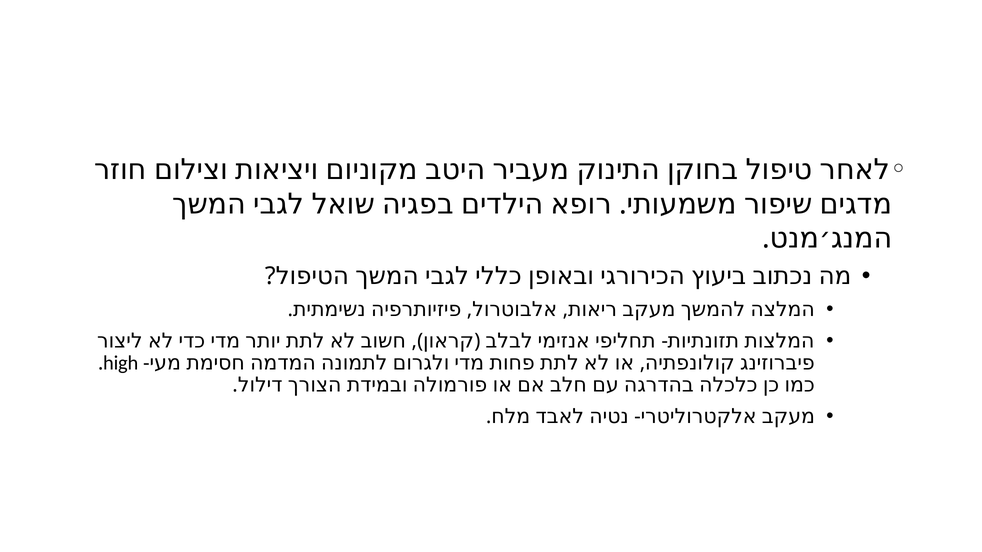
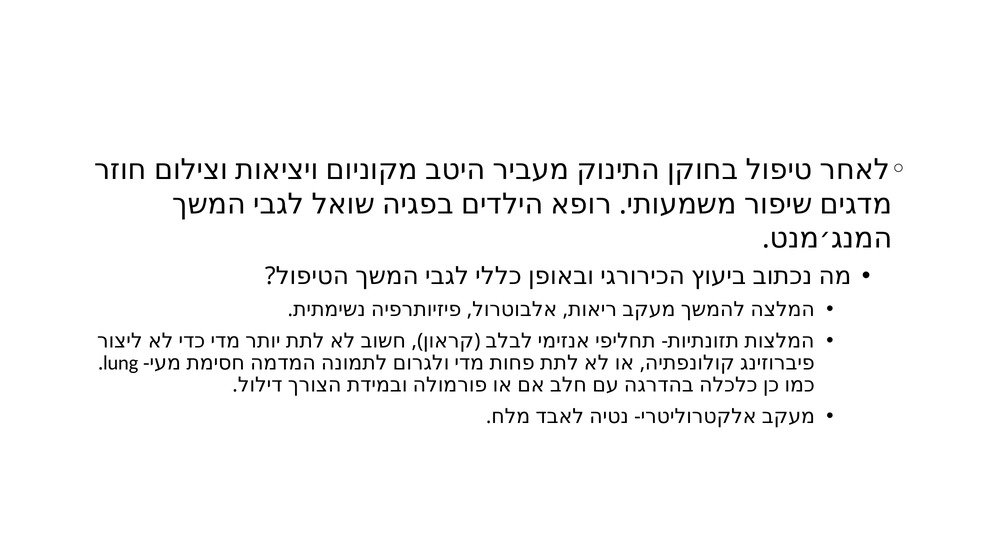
high: high -> lung
